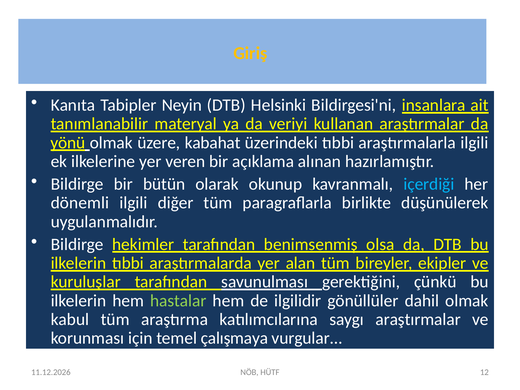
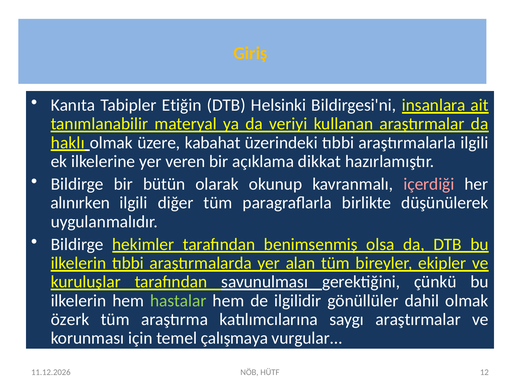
Neyin: Neyin -> Etiğin
yönü: yönü -> haklı
alınan: alınan -> dikkat
içerdiği colour: light blue -> pink
dönemli: dönemli -> alınırken
kabul: kabul -> özerk
